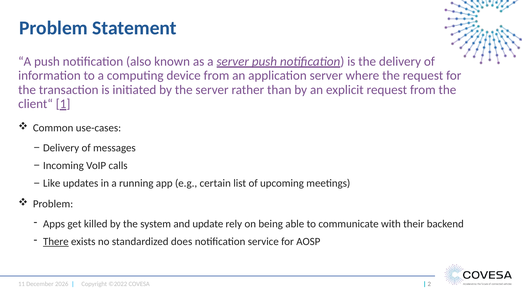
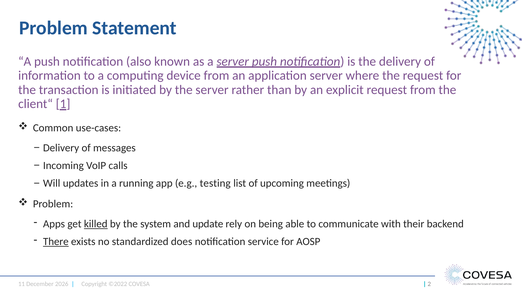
Like: Like -> Will
certain: certain -> testing
killed underline: none -> present
